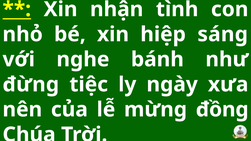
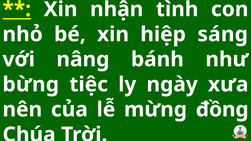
nghe: nghe -> nâng
đừng: đừng -> bừng
